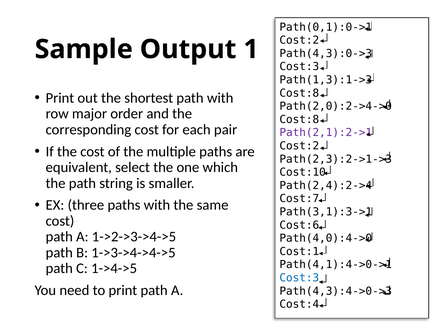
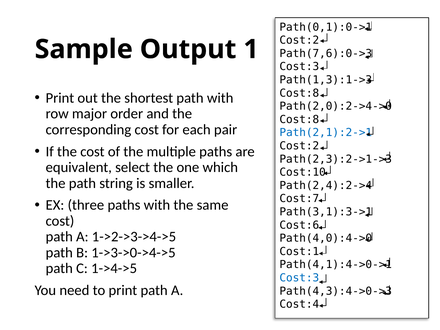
Path(4,3):0->3: Path(4,3):0->3 -> Path(7,6):0->3
Path(2,1):2->1 colour: purple -> blue
1->3->4->4->5: 1->3->4->4->5 -> 1->3->0->4->5
